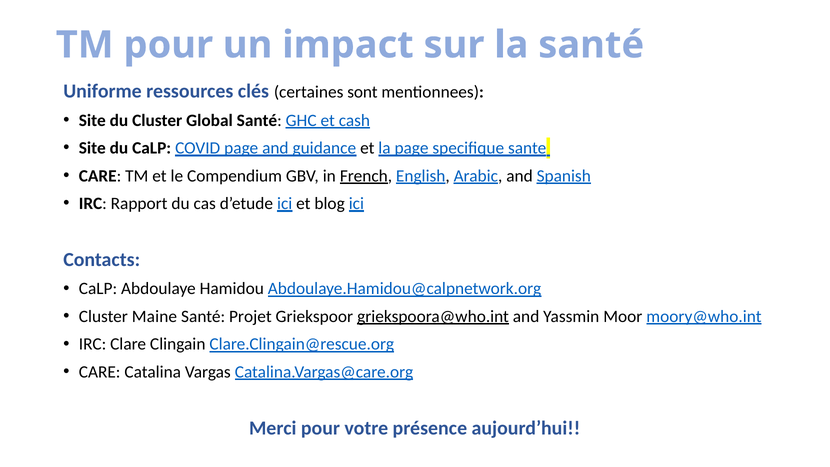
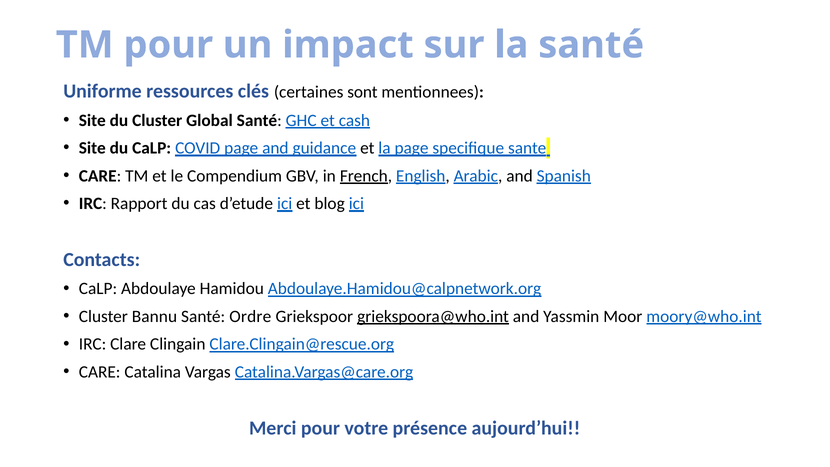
Maine: Maine -> Bannu
Projet: Projet -> Ordre
